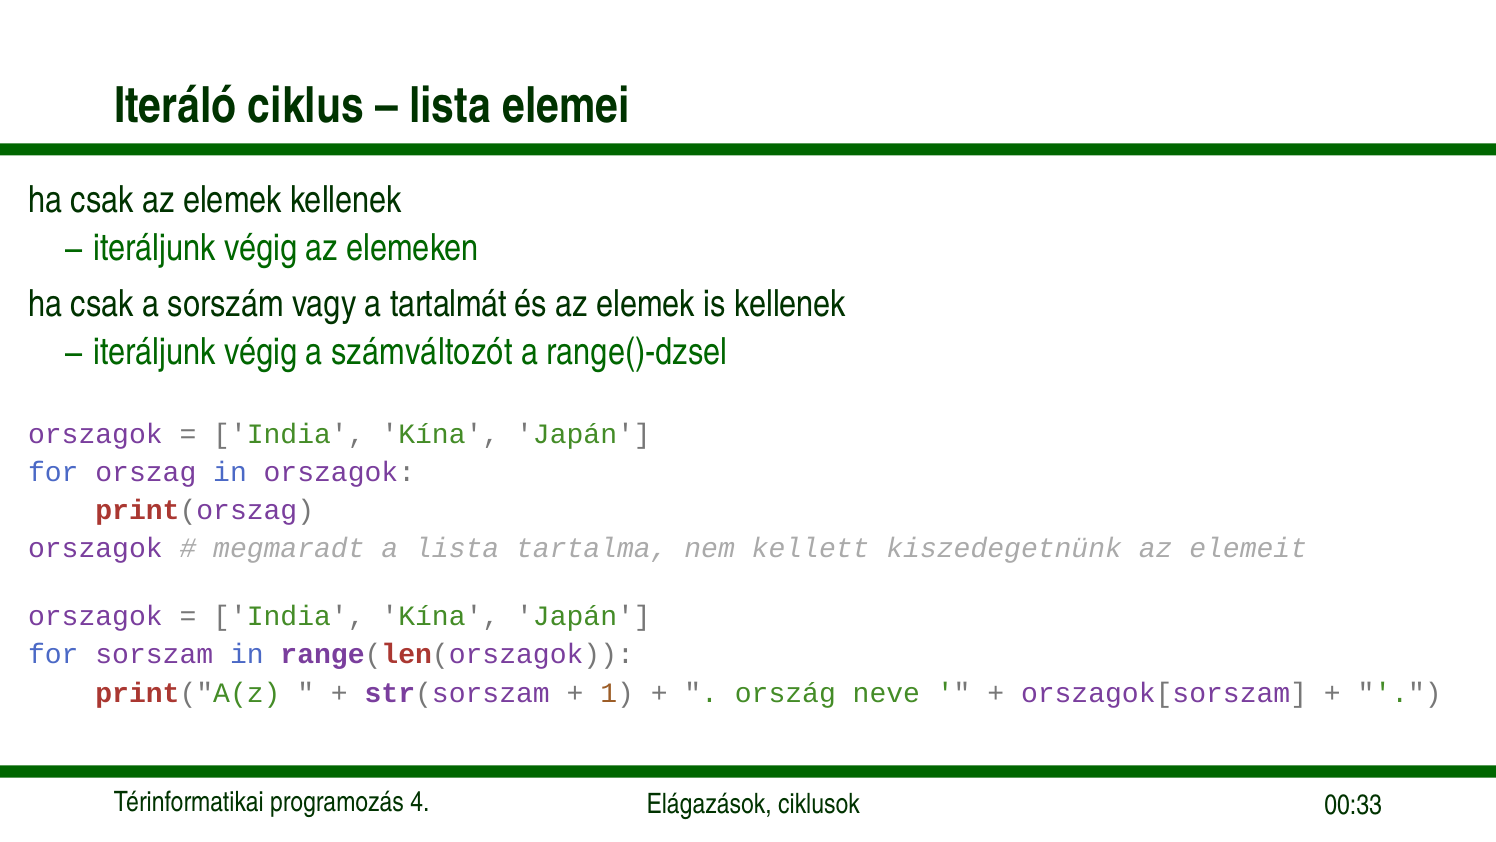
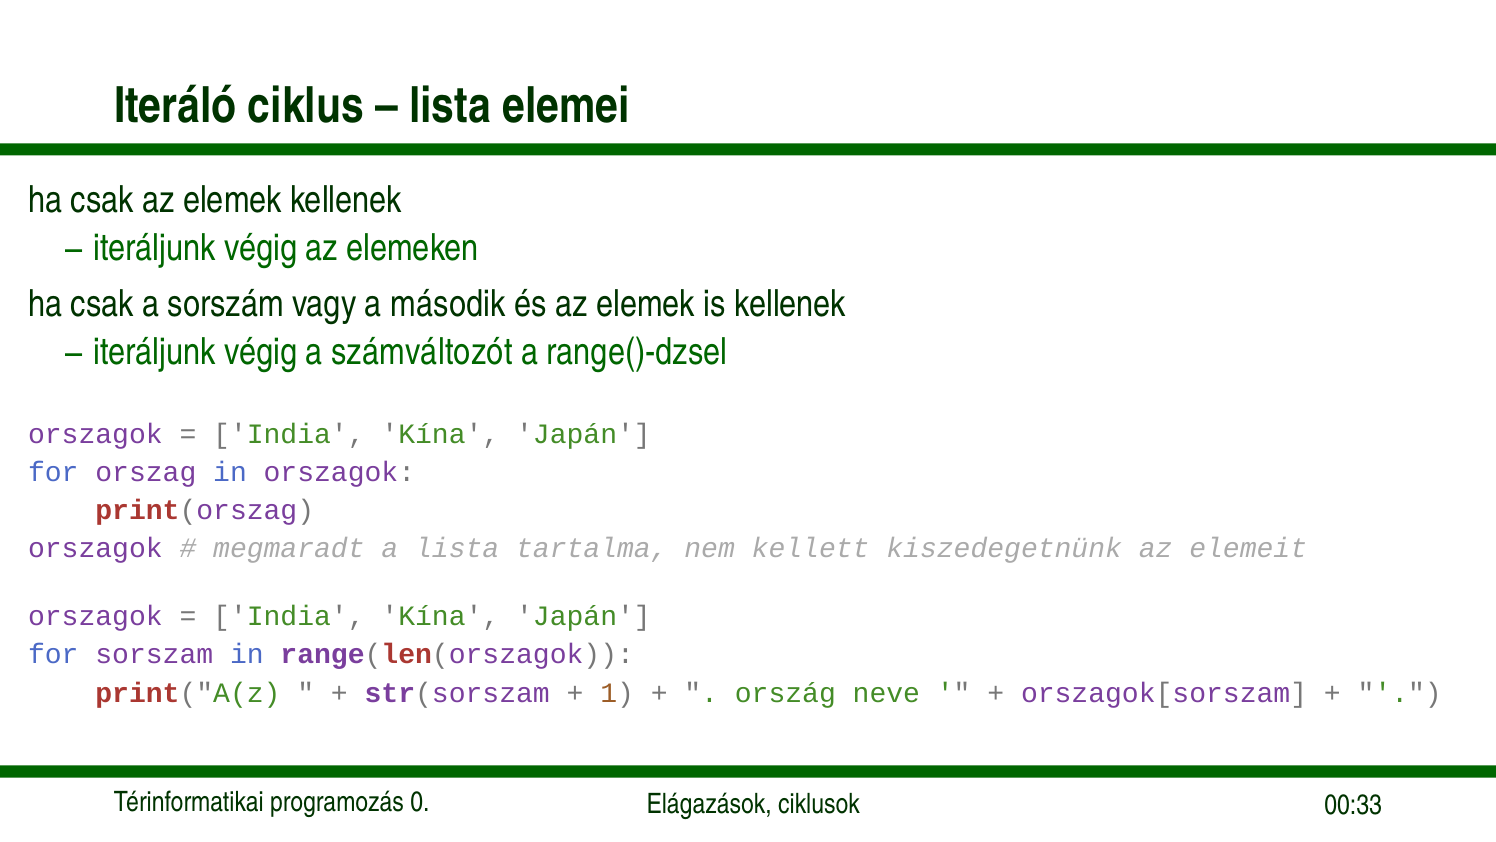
tartalmát: tartalmát -> második
4: 4 -> 0
